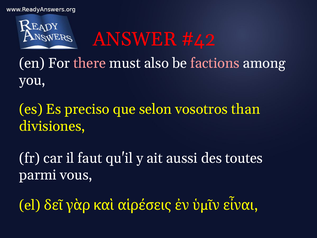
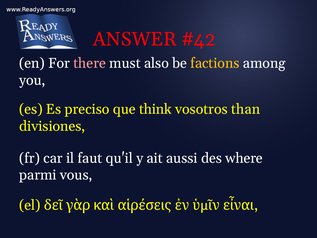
factions colour: pink -> yellow
selon: selon -> think
toutes: toutes -> where
